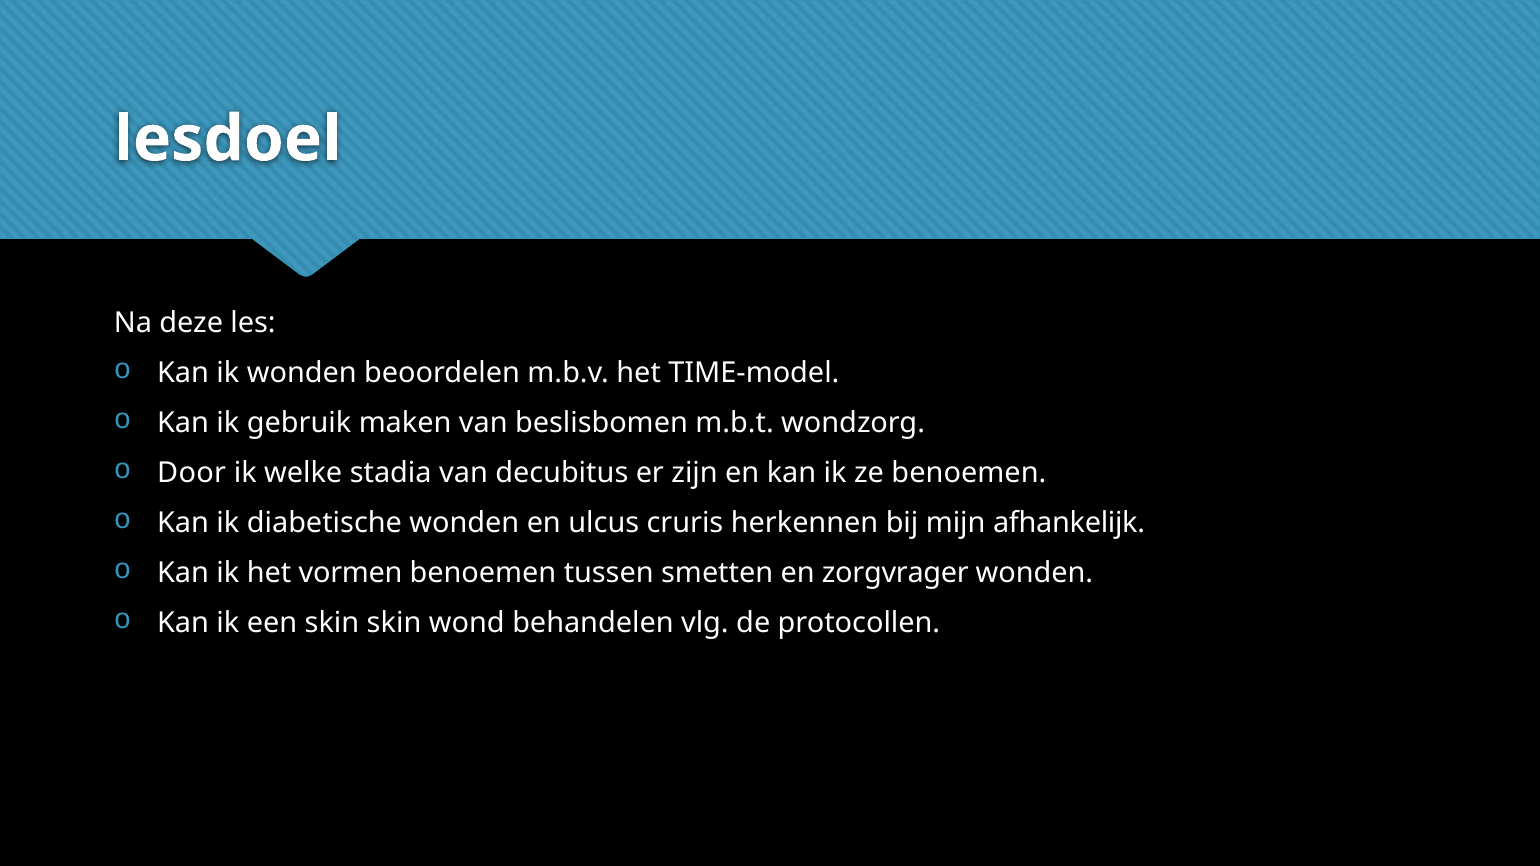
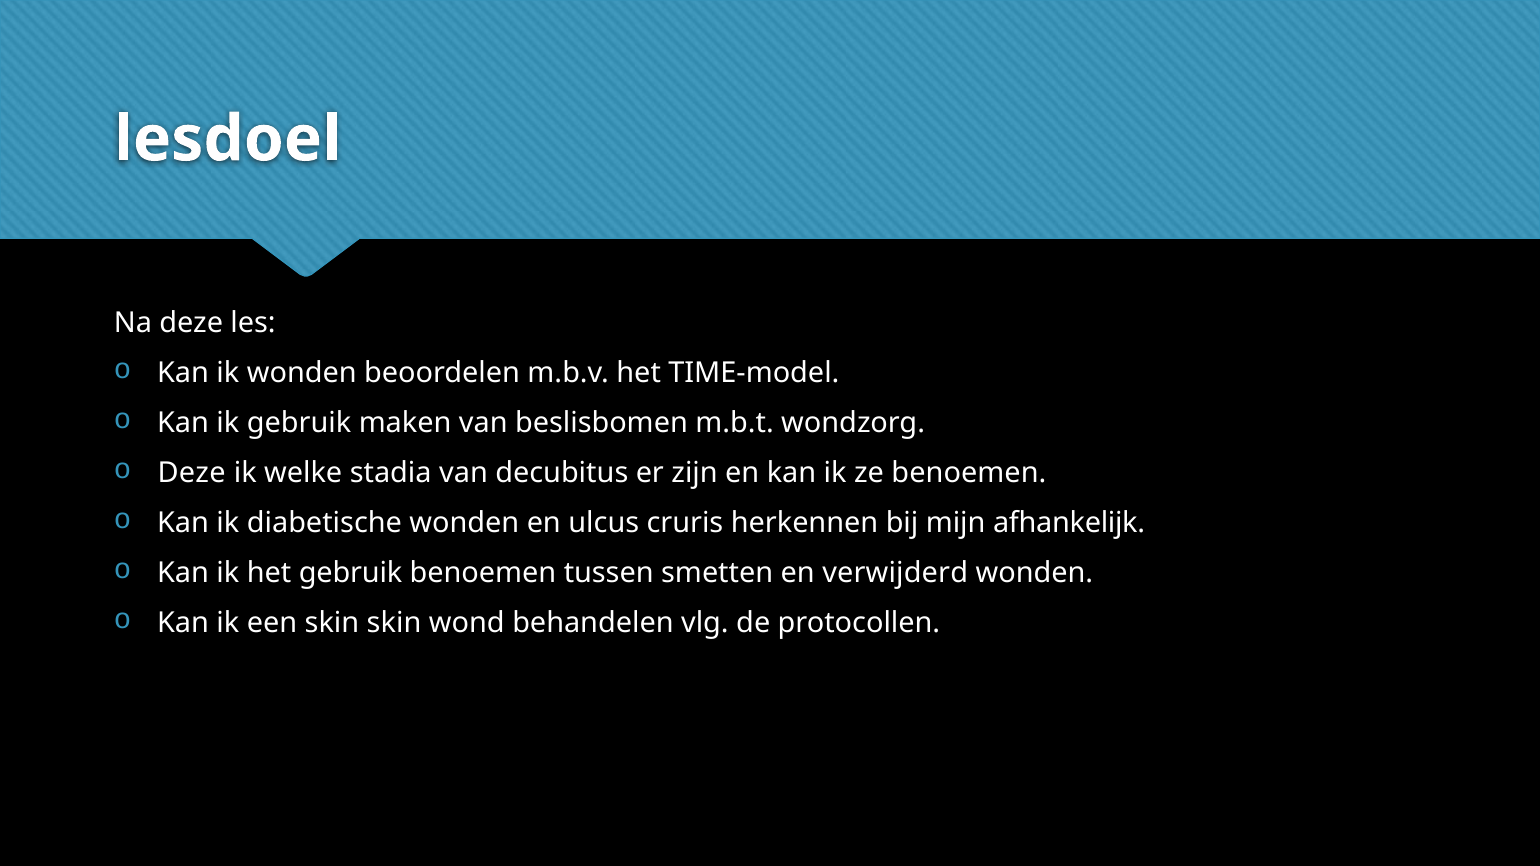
Door at (192, 473): Door -> Deze
het vormen: vormen -> gebruik
zorgvrager: zorgvrager -> verwijderd
